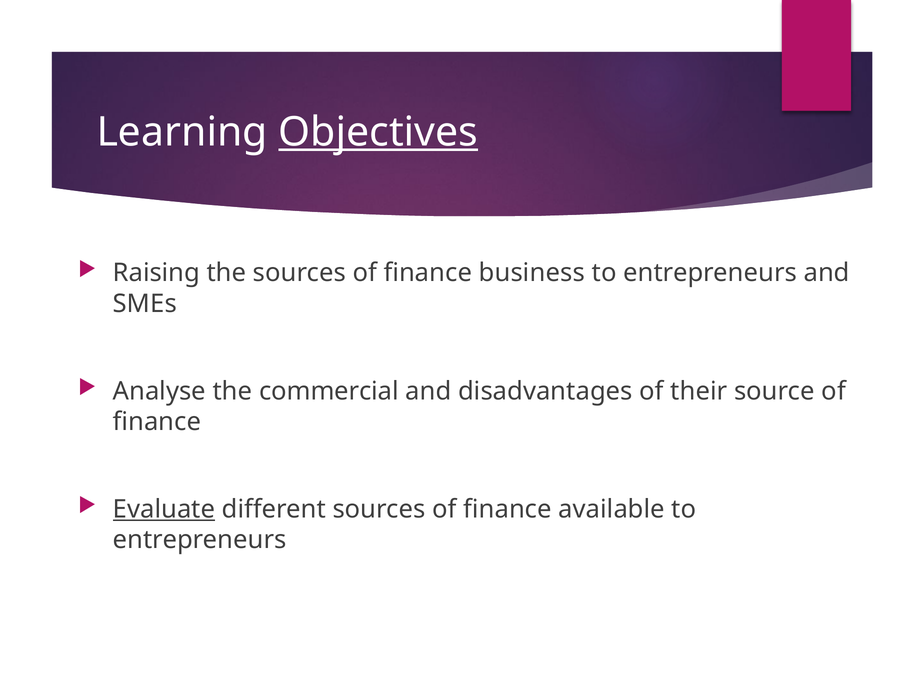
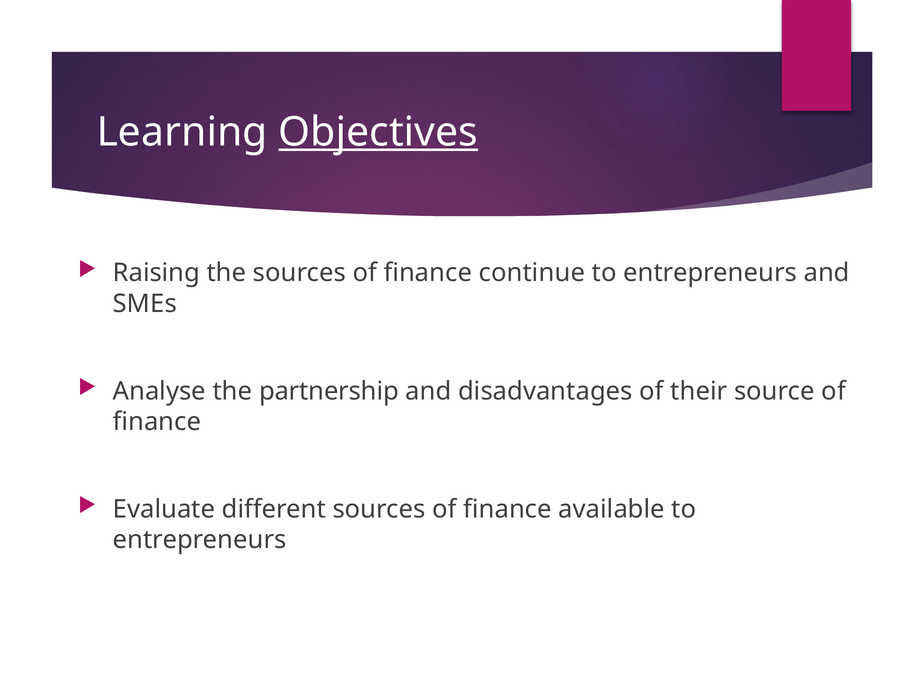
business: business -> continue
commercial: commercial -> partnership
Evaluate underline: present -> none
